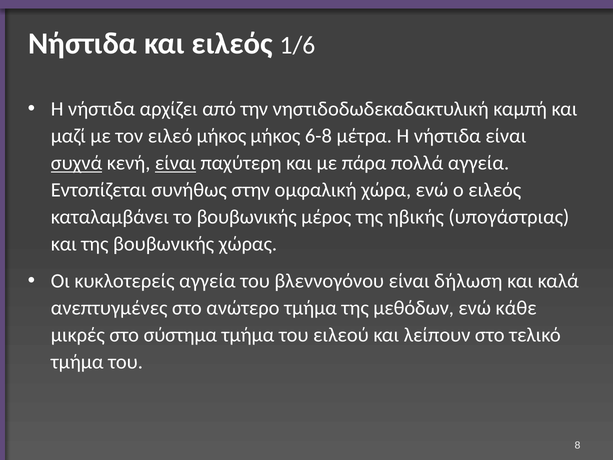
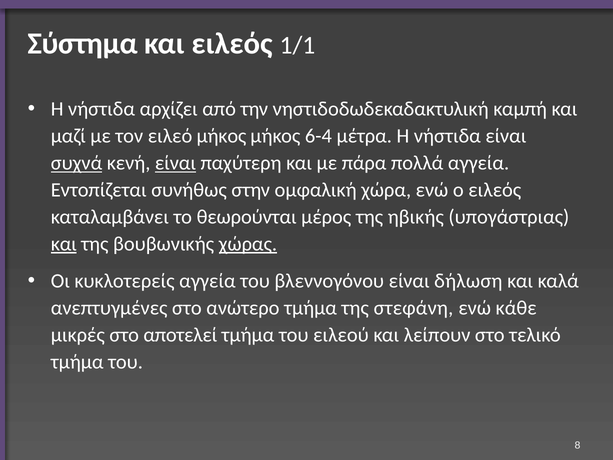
Νήστιδα at (83, 44): Νήστιδα -> Σύστημα
1/6: 1/6 -> 1/1
6-8: 6-8 -> 6-4
το βουβωνικής: βουβωνικής -> θεωρούνται
και at (64, 244) underline: none -> present
χώρας underline: none -> present
μεθόδων: μεθόδων -> στεφάνη
σύστημα: σύστημα -> αποτελεί
